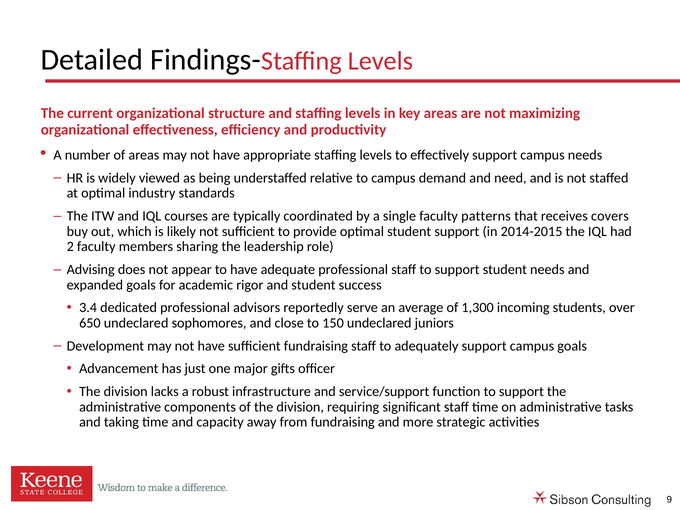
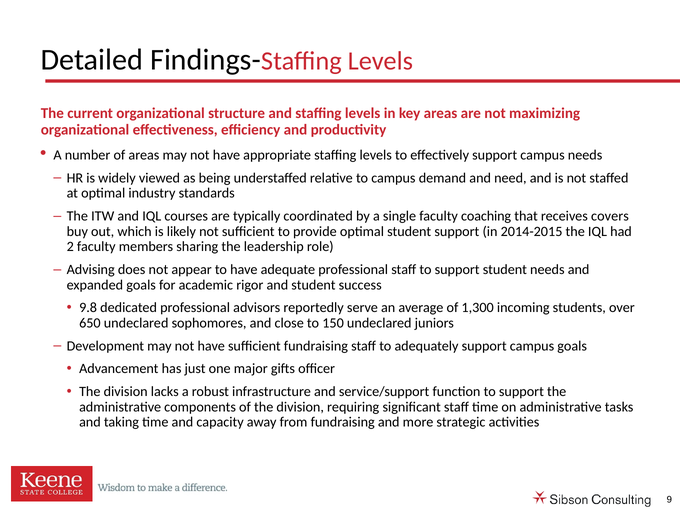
patterns: patterns -> coaching
3.4: 3.4 -> 9.8
